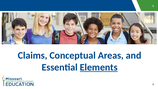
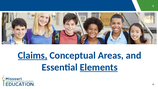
Claims underline: none -> present
